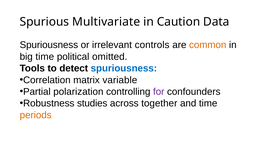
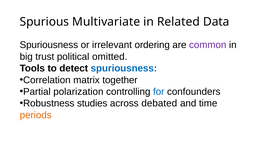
Caution: Caution -> Related
controls: controls -> ordering
common colour: orange -> purple
big time: time -> trust
variable: variable -> together
for colour: purple -> blue
together: together -> debated
